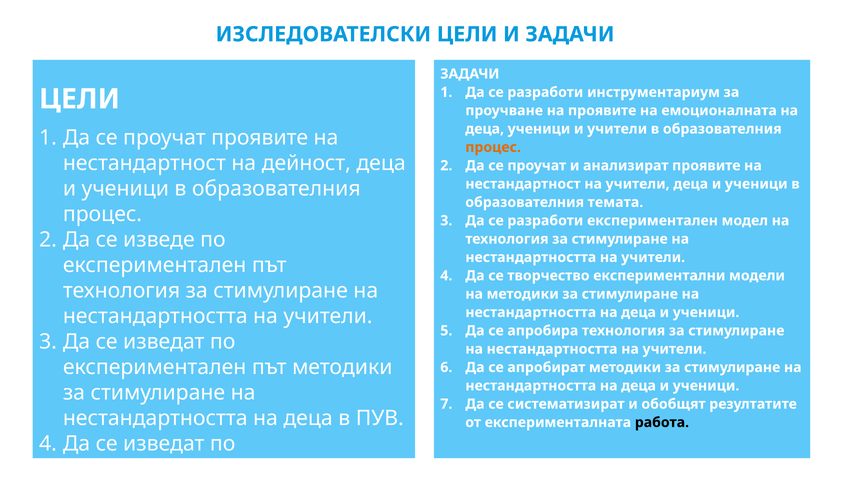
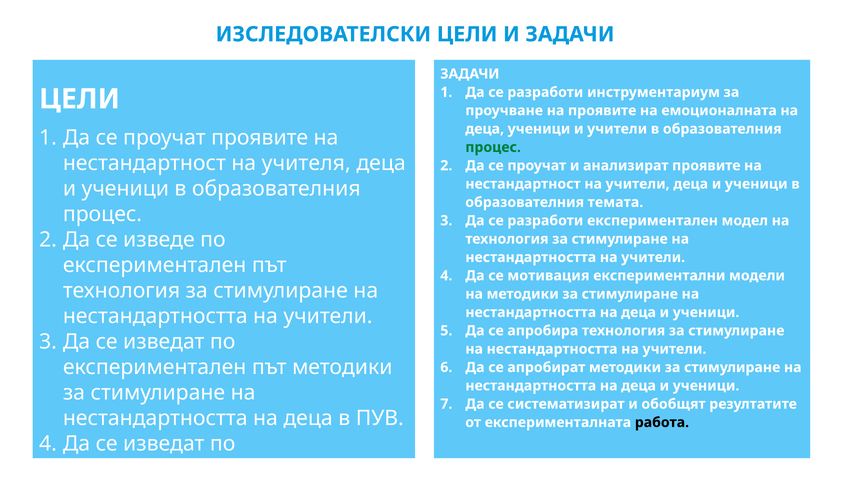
процес at (493, 147) colour: orange -> green
дейност: дейност -> учителя
творчество: творчество -> мотивация
